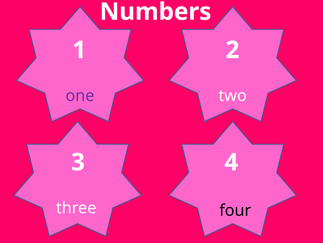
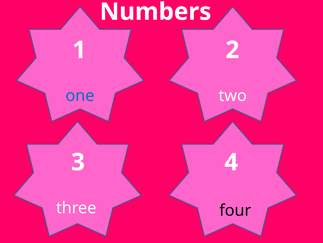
one colour: purple -> blue
